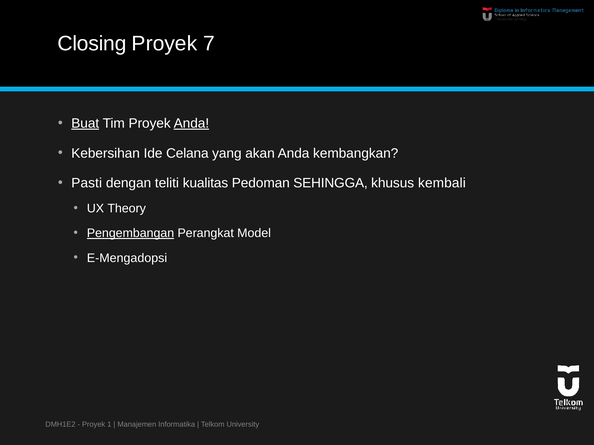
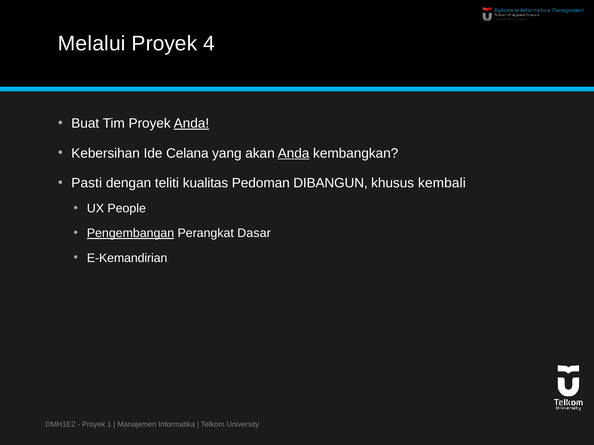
Closing: Closing -> Melalui
7: 7 -> 4
Buat underline: present -> none
Anda at (294, 153) underline: none -> present
SEHINGGA: SEHINGGA -> DIBANGUN
Theory: Theory -> People
Model: Model -> Dasar
E-Mengadopsi: E-Mengadopsi -> E-Kemandirian
